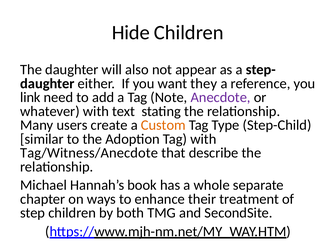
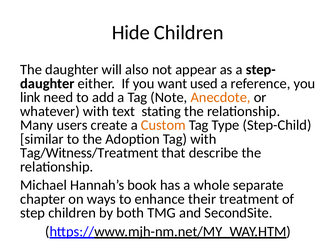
they: they -> used
Anecdote colour: purple -> orange
Tag/Witness/Anecdote: Tag/Witness/Anecdote -> Tag/Witness/Treatment
